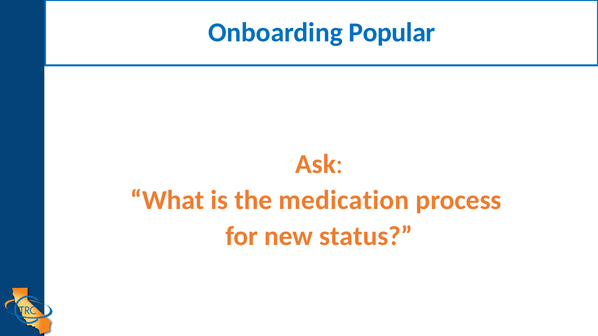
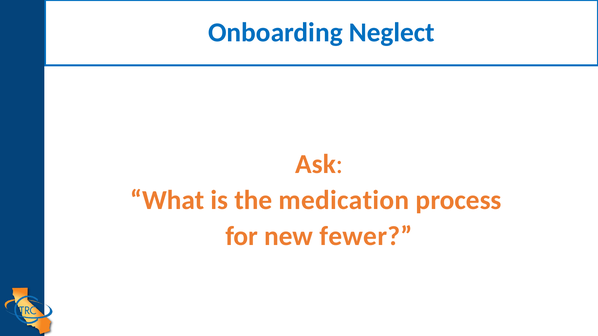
Popular: Popular -> Neglect
status: status -> fewer
